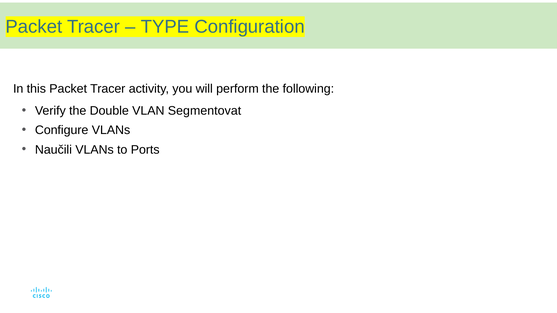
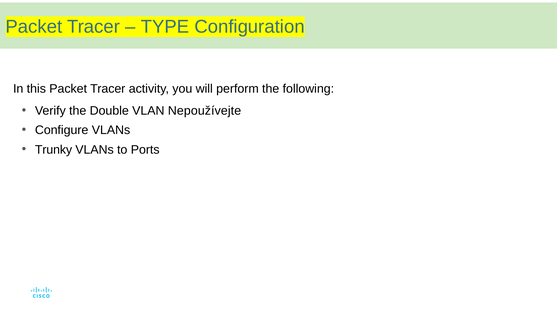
Segmentovat: Segmentovat -> Nepoužívejte
Naučili: Naučili -> Trunky
